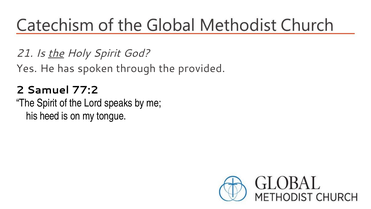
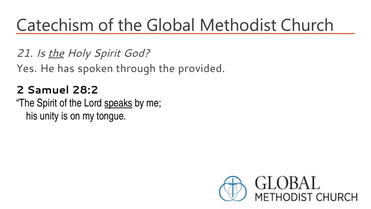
77:2: 77:2 -> 28:2
speaks underline: none -> present
heed: heed -> unity
